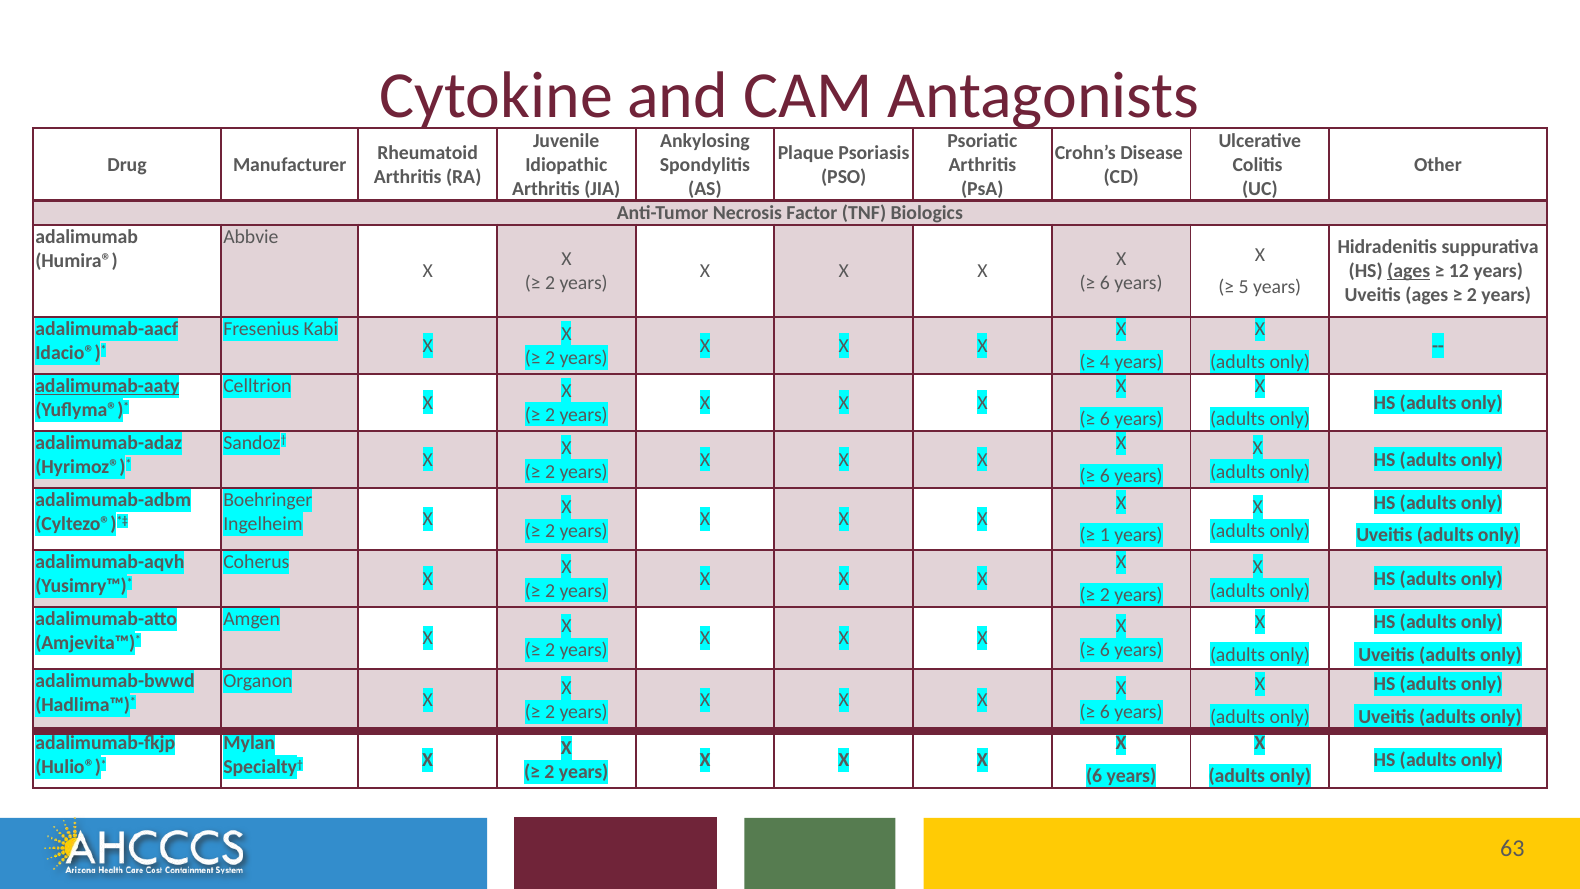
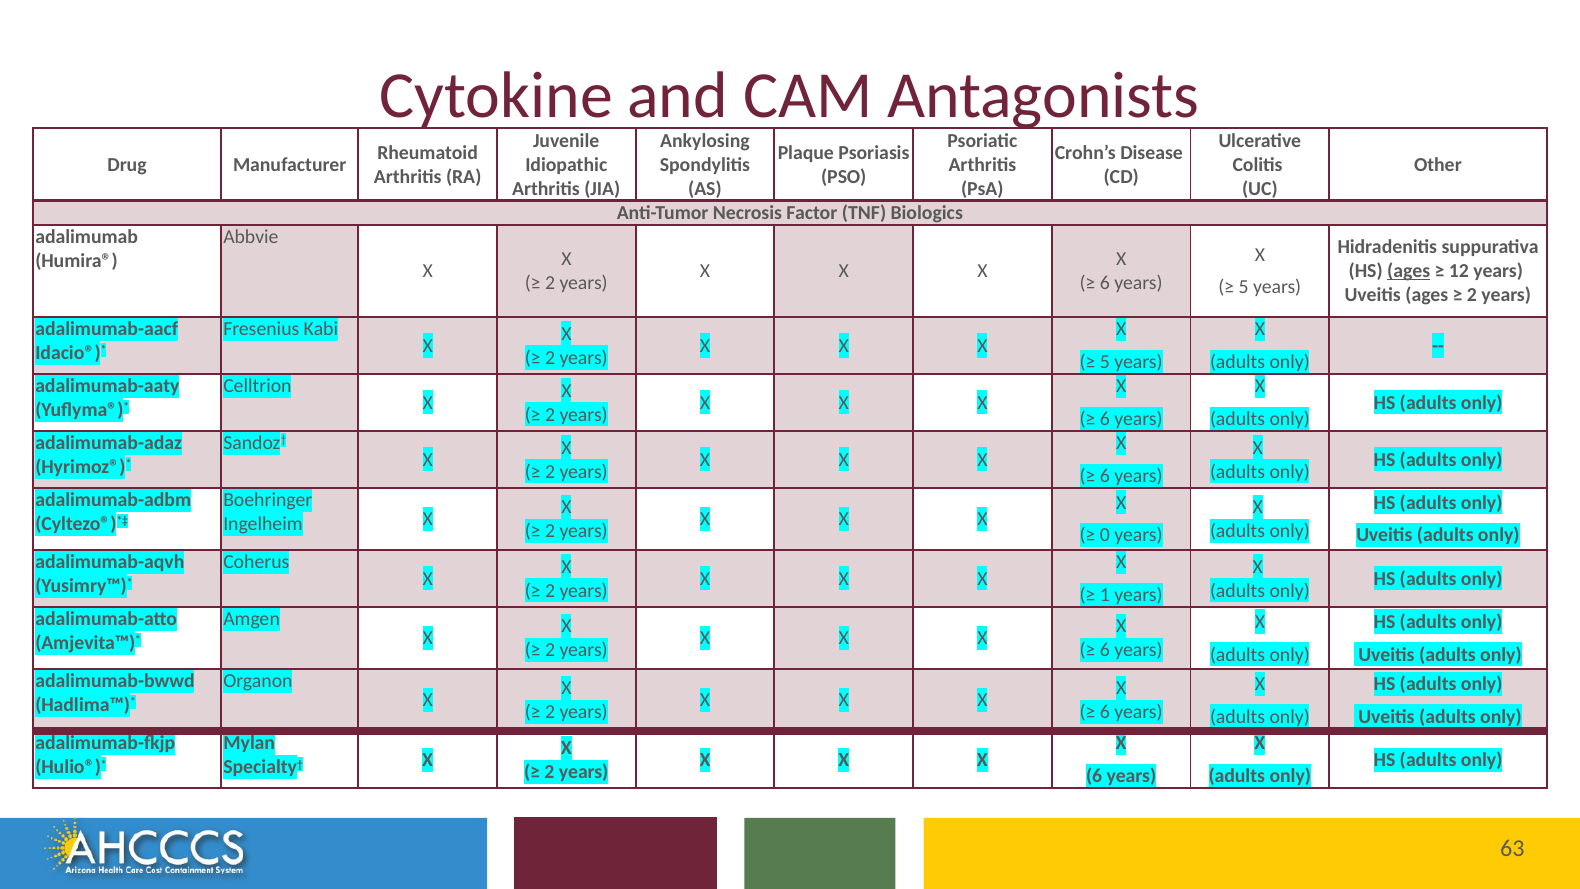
4 at (1105, 362): 4 -> 5
adalimumab-aaty underline: present -> none
1: 1 -> 0
2 at (1105, 595): 2 -> 1
